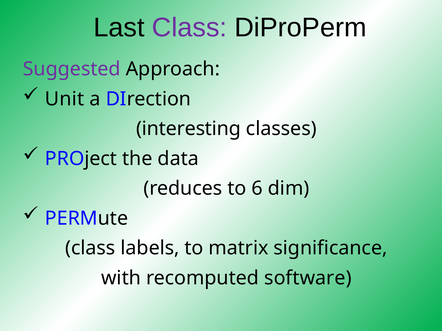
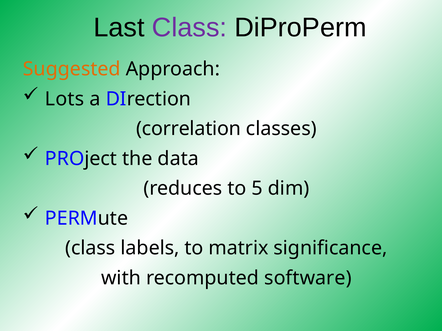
Suggested colour: purple -> orange
Unit: Unit -> Lots
interesting: interesting -> correlation
6: 6 -> 5
